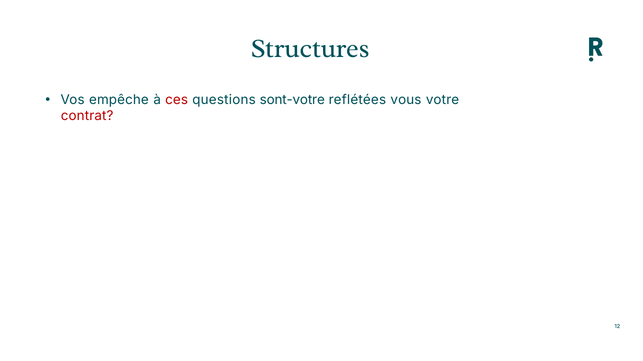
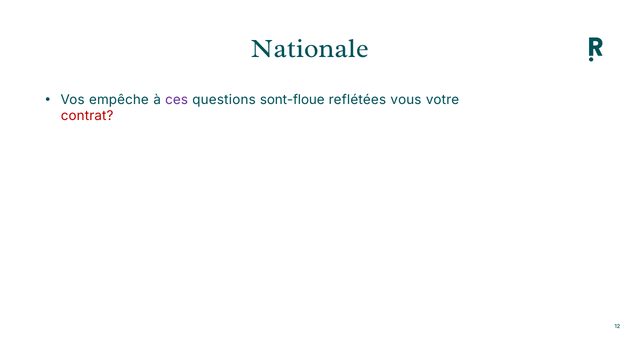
Structures: Structures -> Nationale
ces colour: red -> purple
sont-votre: sont-votre -> sont-floue
